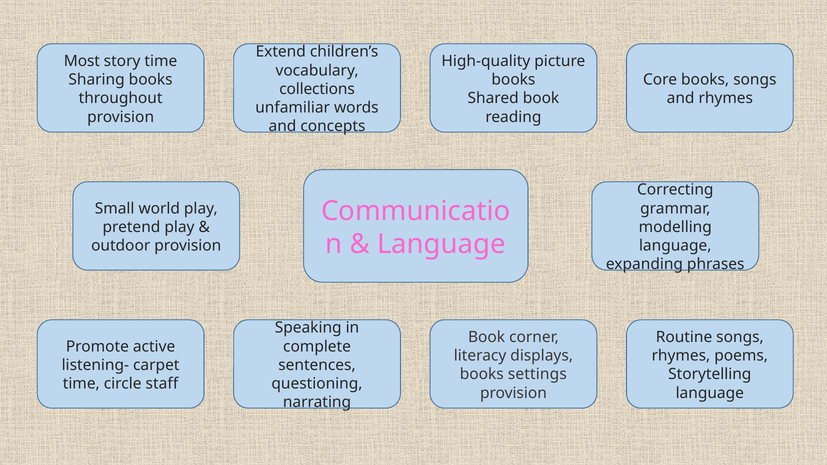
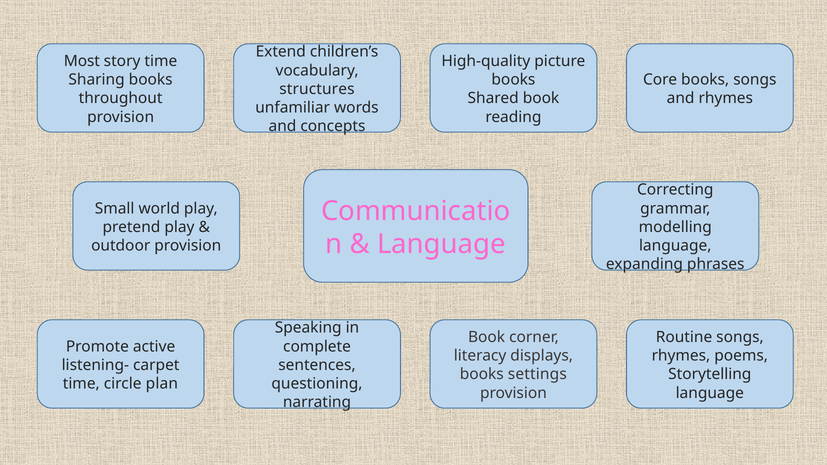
collections: collections -> structures
staff: staff -> plan
